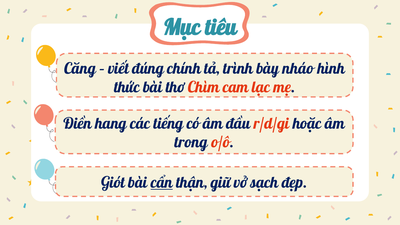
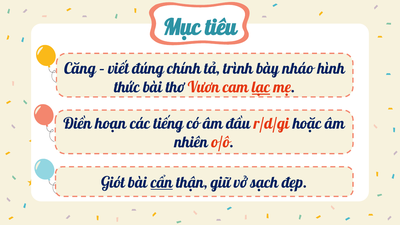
Chìm: Chìm -> Vươn
lạc underline: none -> present
hang: hang -> hoạn
trong: trong -> nhiên
